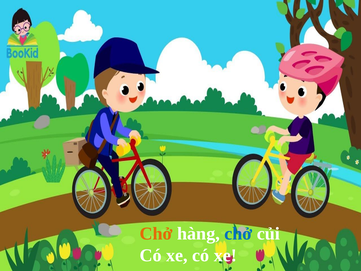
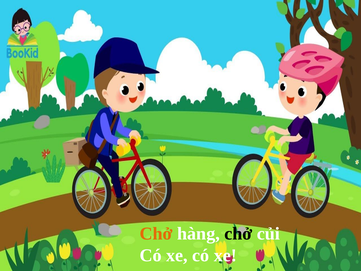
chở at (238, 233) colour: blue -> black
